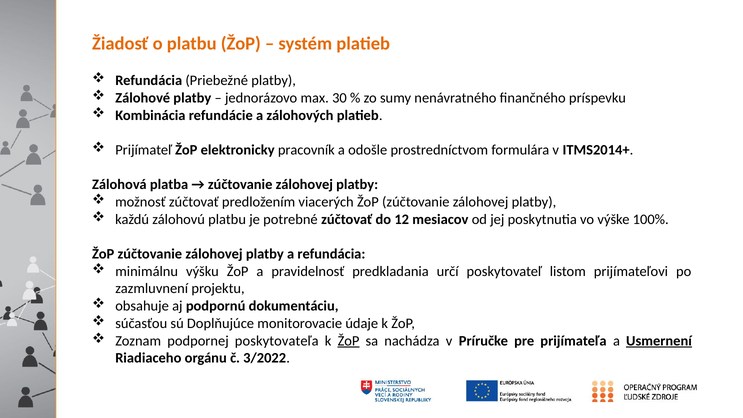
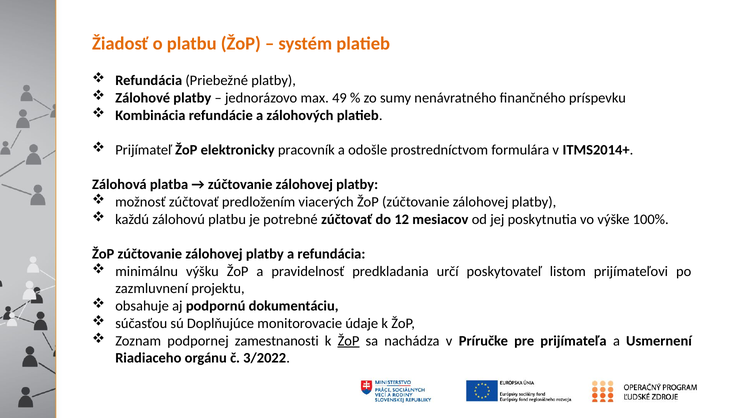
30: 30 -> 49
poskytovateľa: poskytovateľa -> zamestnanosti
Usmernení underline: present -> none
